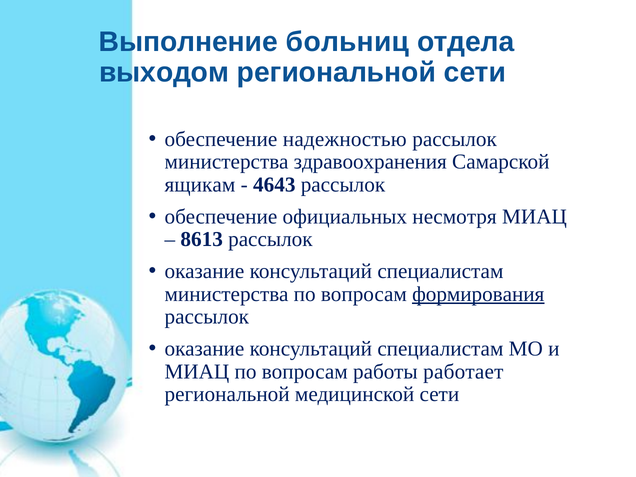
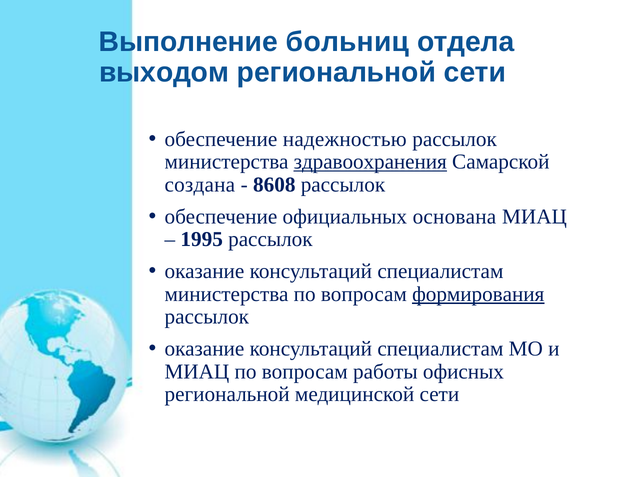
здравоохранения underline: none -> present
ящикам: ящикам -> создана
4643: 4643 -> 8608
несмотря: несмотря -> основана
8613: 8613 -> 1995
работает: работает -> офисных
